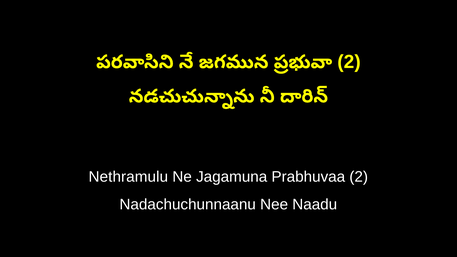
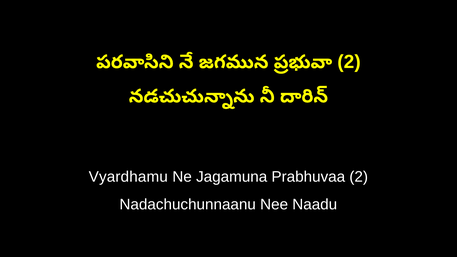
Nethramulu: Nethramulu -> Vyardhamu
